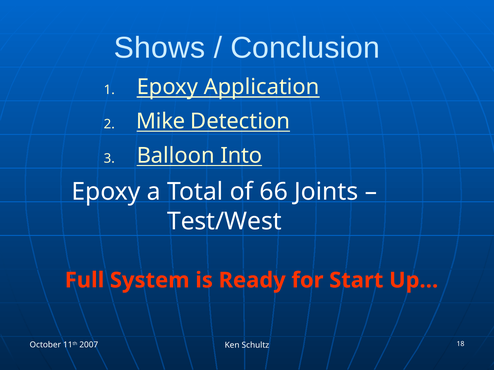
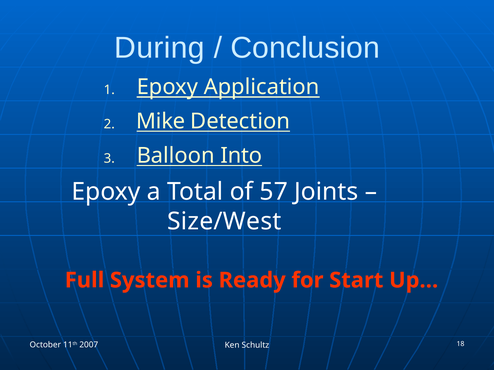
Shows: Shows -> During
66: 66 -> 57
Test/West: Test/West -> Size/West
